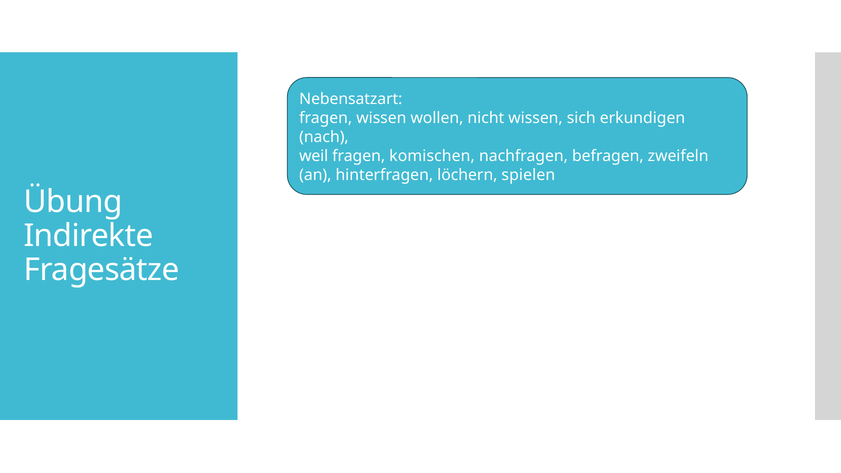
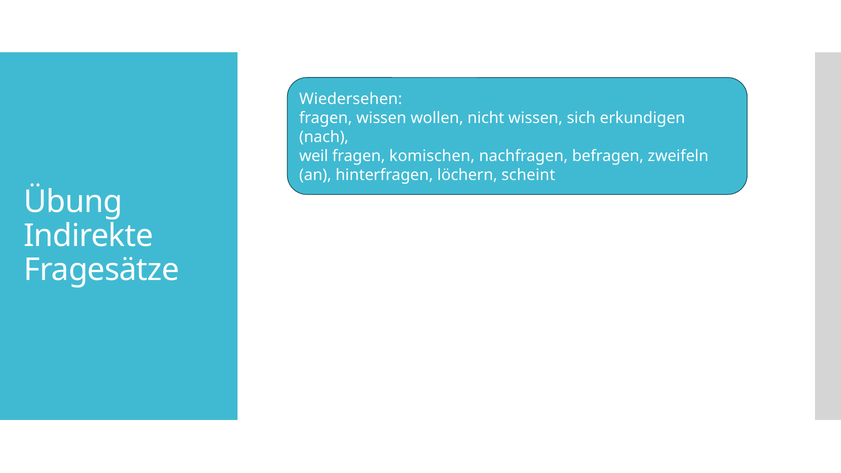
Nebensatzart: Nebensatzart -> Wiedersehen
spielen: spielen -> scheint
